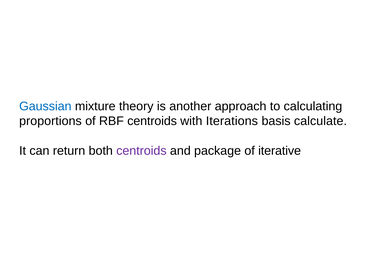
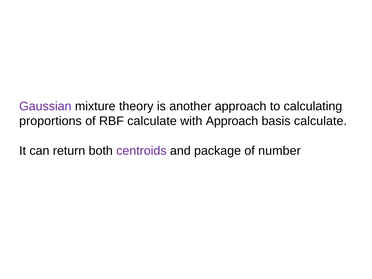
Gaussian colour: blue -> purple
RBF centroids: centroids -> calculate
with Iterations: Iterations -> Approach
iterative: iterative -> number
